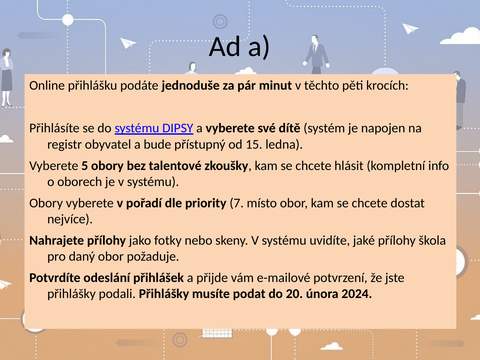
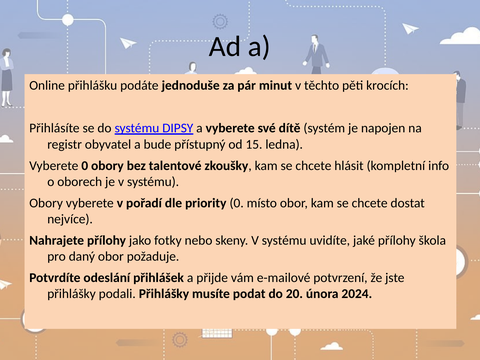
Vyberete 5: 5 -> 0
priority 7: 7 -> 0
